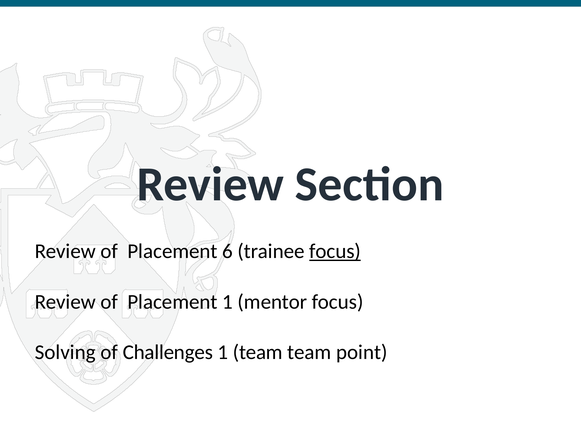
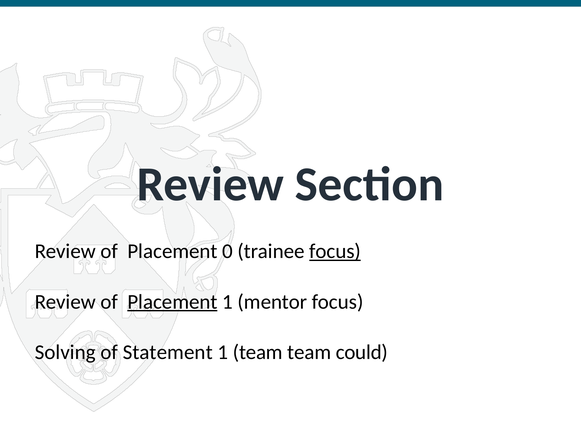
6: 6 -> 0
Placement at (172, 302) underline: none -> present
Challenges: Challenges -> Statement
point: point -> could
